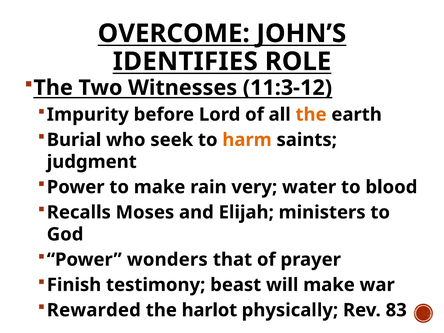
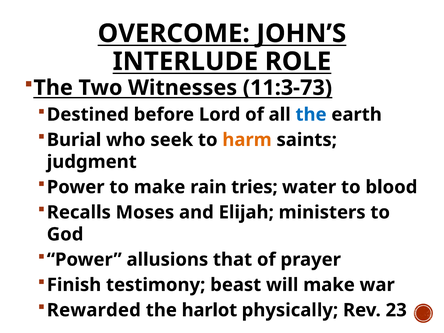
IDENTIFIES: IDENTIFIES -> INTERLUDE
11:3-12: 11:3-12 -> 11:3-73
Impurity: Impurity -> Destined
the at (311, 115) colour: orange -> blue
very: very -> tries
wonders: wonders -> allusions
83: 83 -> 23
